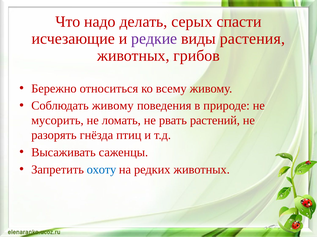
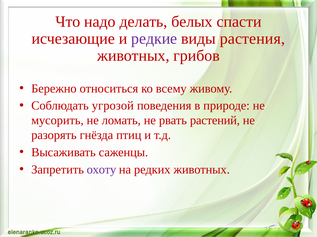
серых: серых -> белых
Соблюдать живому: живому -> угрозой
охоту colour: blue -> purple
